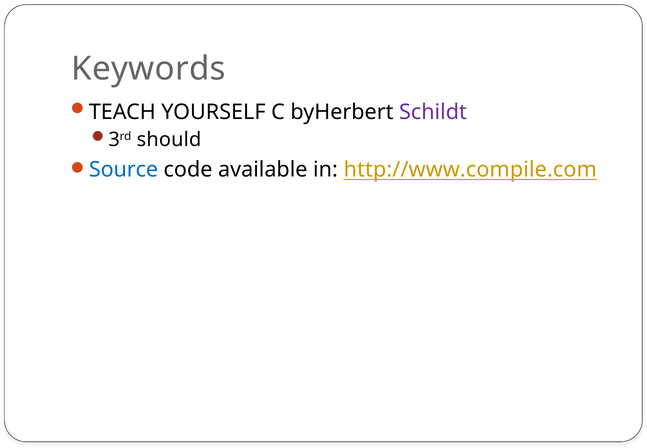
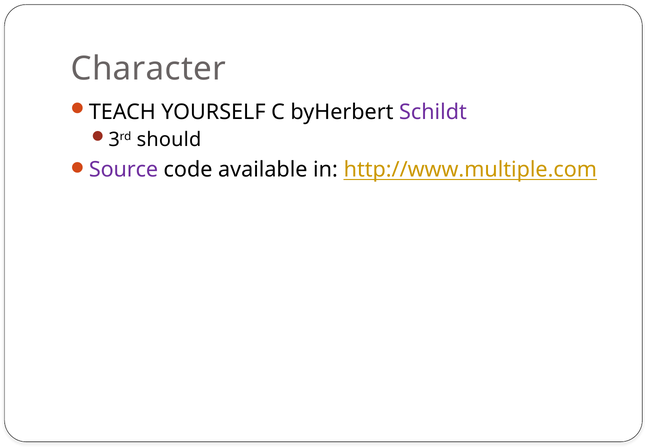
Keywords: Keywords -> Character
Source colour: blue -> purple
http://www.compile.com: http://www.compile.com -> http://www.multiple.com
